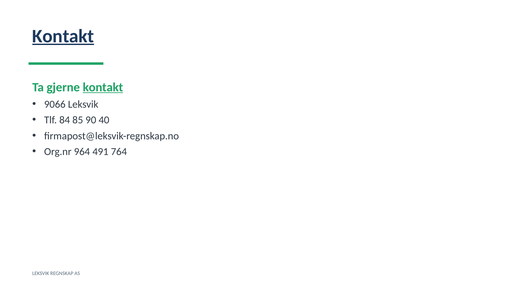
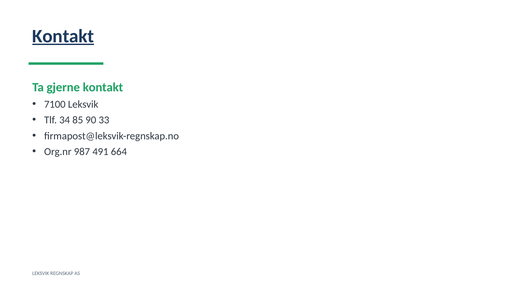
kontakt at (103, 87) underline: present -> none
9066: 9066 -> 7100
84: 84 -> 34
40: 40 -> 33
964: 964 -> 987
764: 764 -> 664
